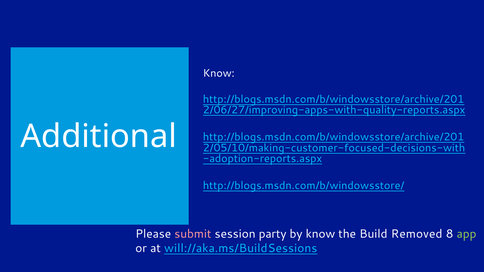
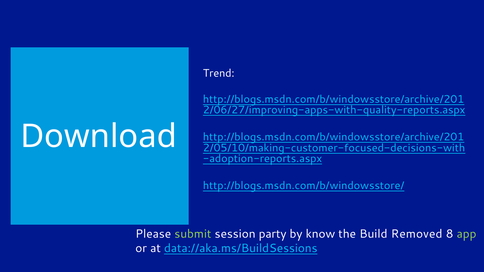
Know at (219, 73): Know -> Trend
Additional: Additional -> Download
submit colour: pink -> light green
will://aka.ms/BuildSessions: will://aka.ms/BuildSessions -> data://aka.ms/BuildSessions
